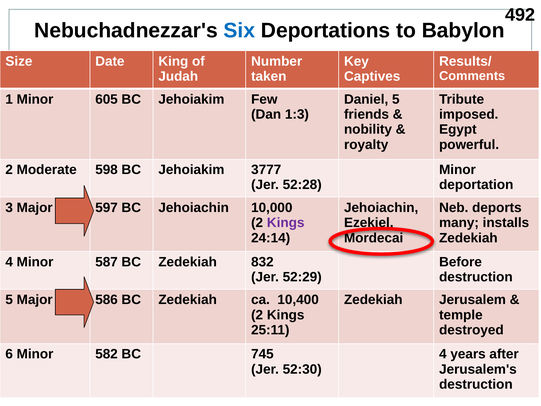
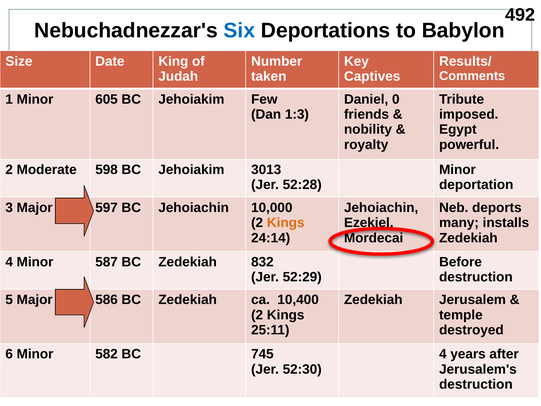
Daniel 5: 5 -> 0
3777: 3777 -> 3013
Kings at (286, 223) colour: purple -> orange
